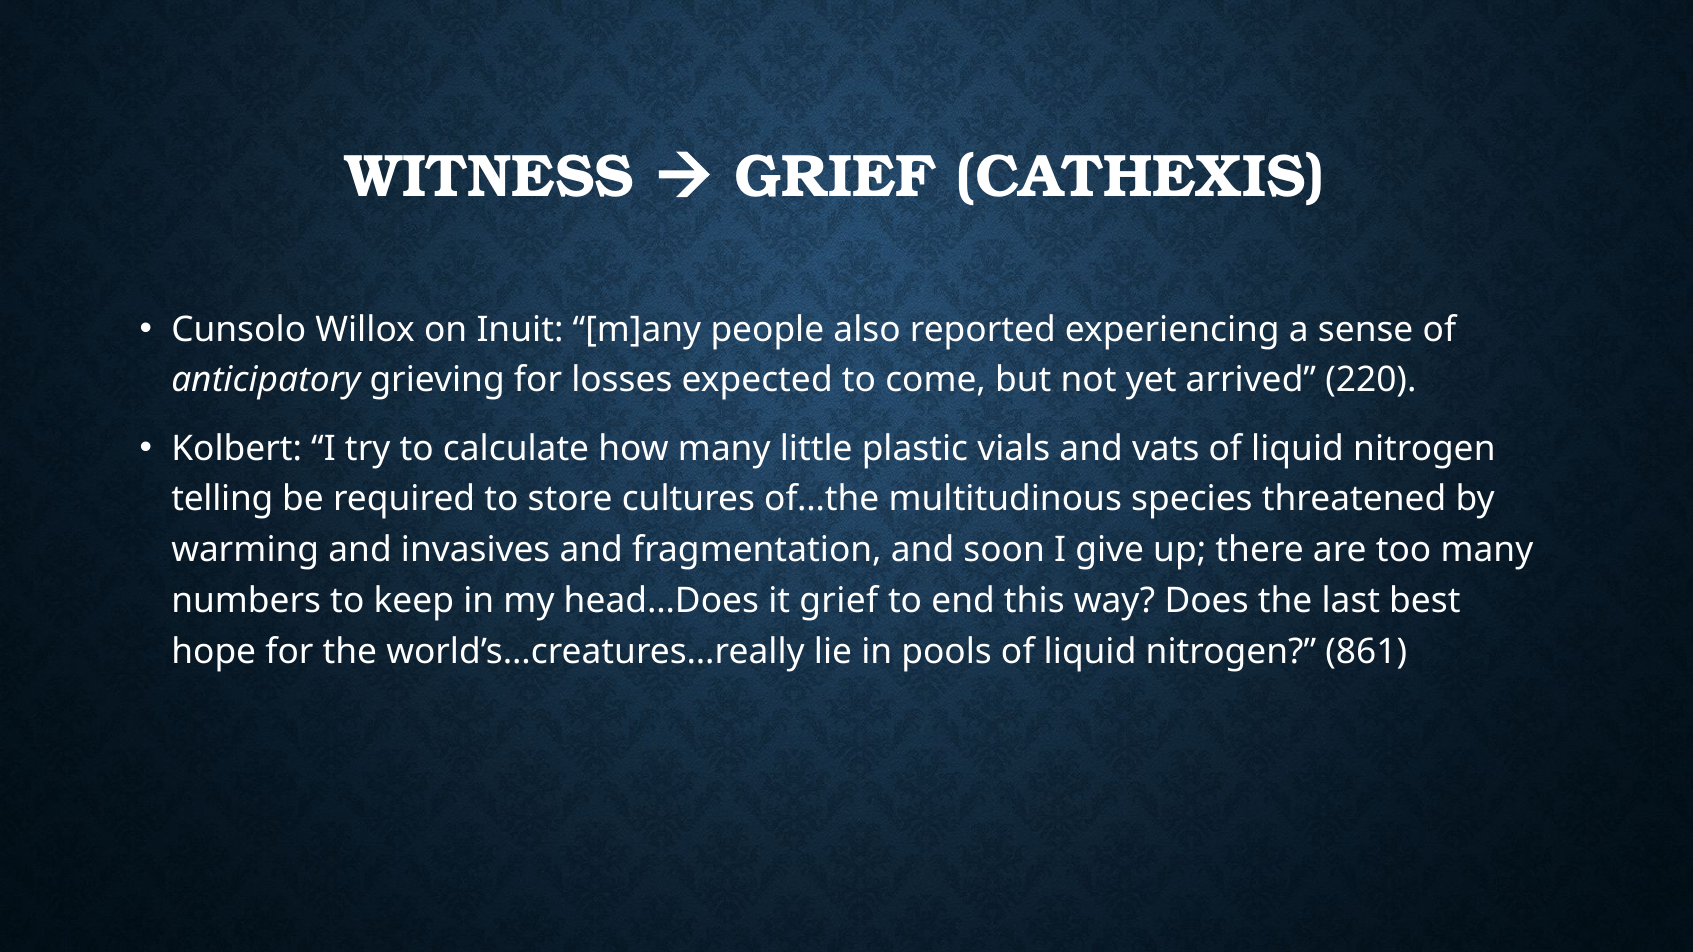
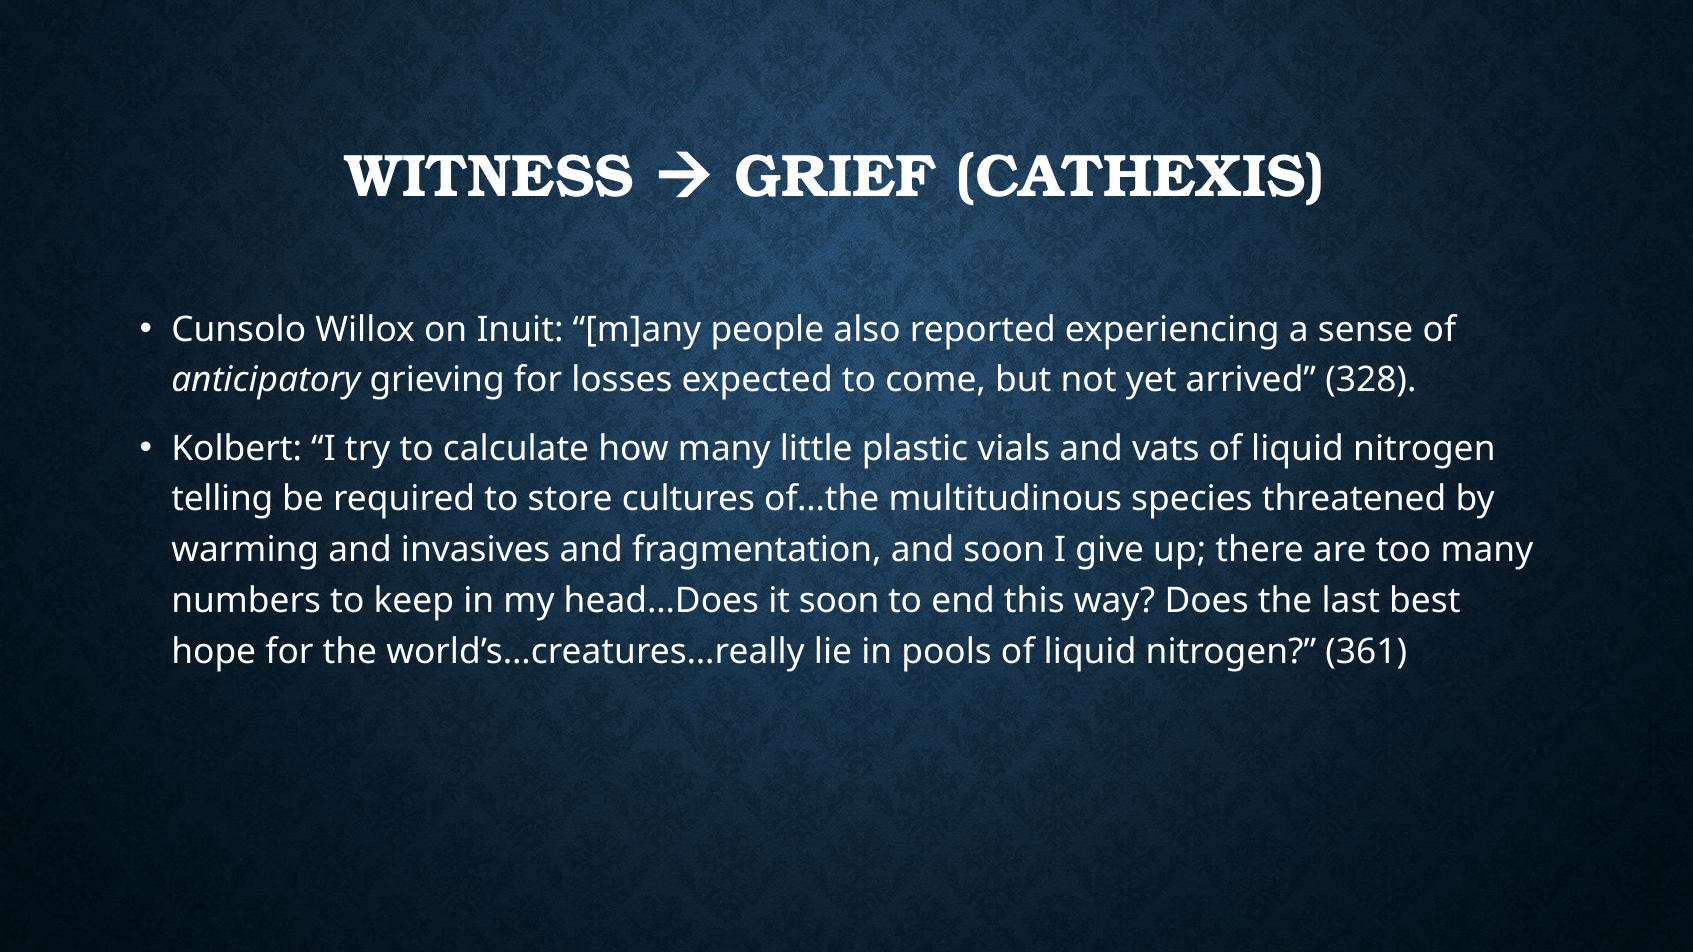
220: 220 -> 328
it grief: grief -> soon
861: 861 -> 361
